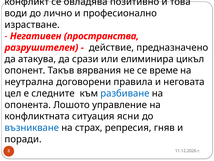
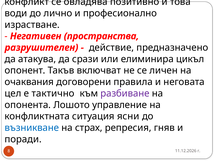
вярвания: вярвания -> включват
време: време -> личен
неутрална: неутрална -> очаквания
следните: следните -> тактично
разбиване colour: blue -> purple
